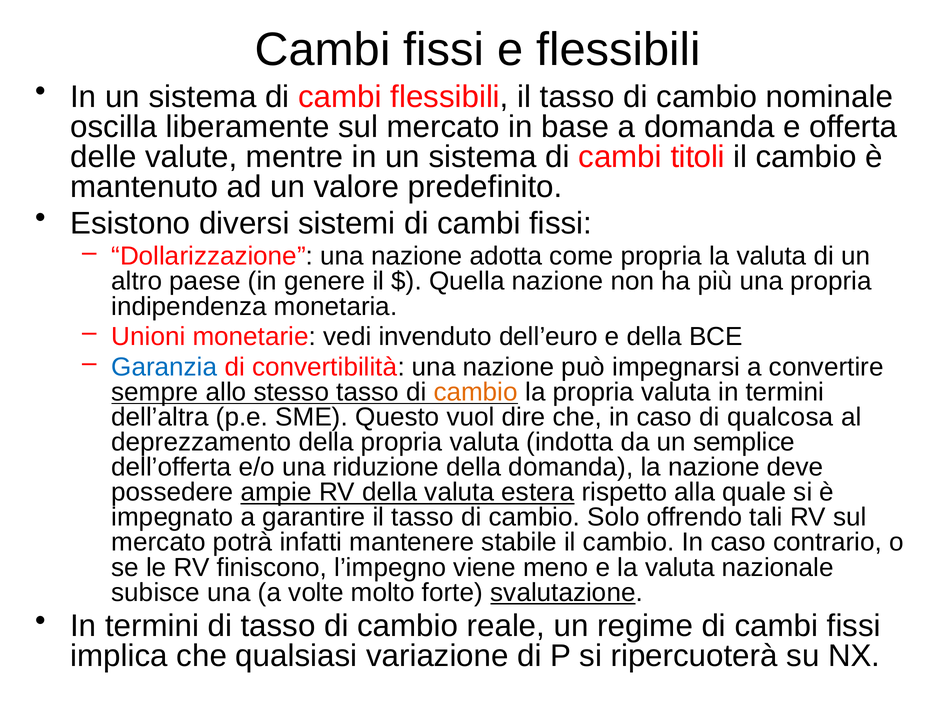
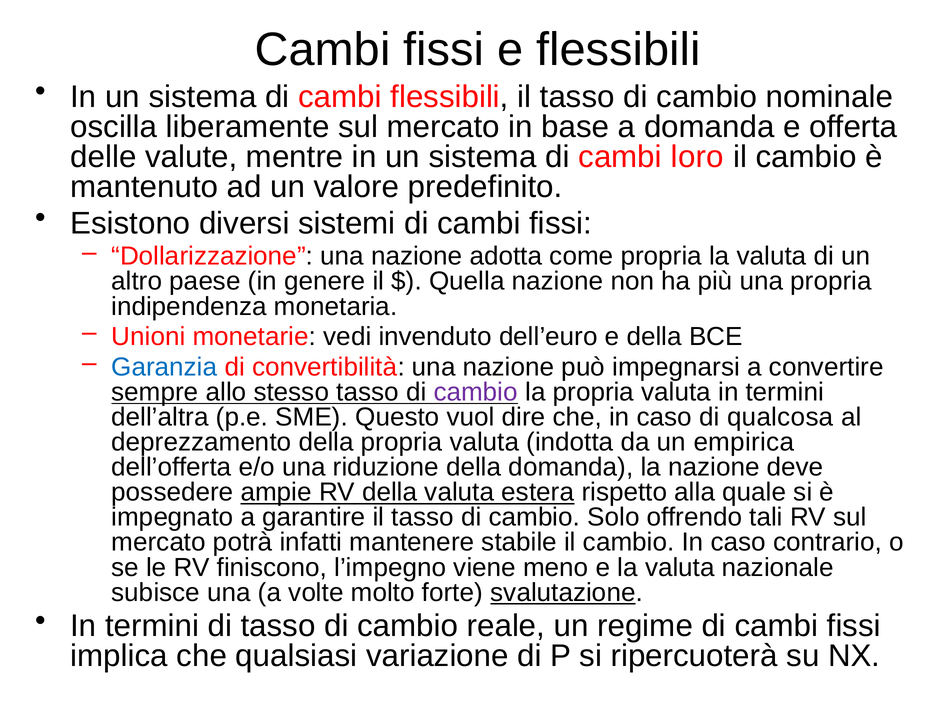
titoli: titoli -> loro
cambio at (476, 392) colour: orange -> purple
semplice: semplice -> empirica
